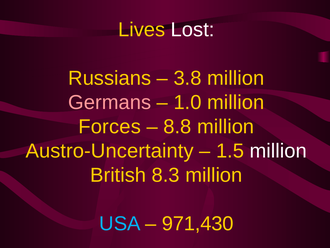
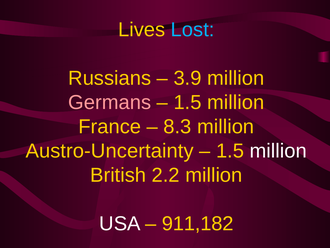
Lost colour: white -> light blue
3.8: 3.8 -> 3.9
1.0 at (188, 102): 1.0 -> 1.5
Forces: Forces -> France
8.8: 8.8 -> 8.3
8.3: 8.3 -> 2.2
USA colour: light blue -> white
971,430: 971,430 -> 911,182
